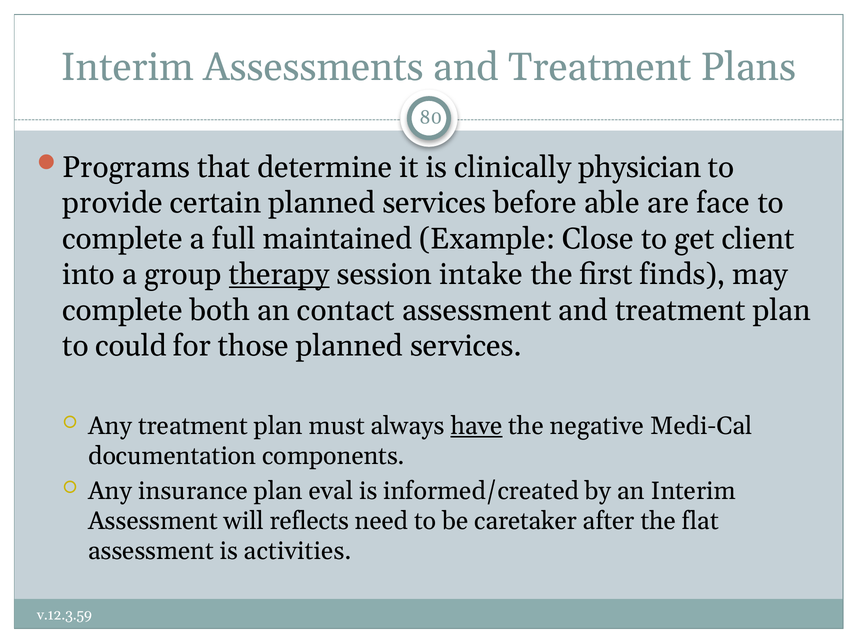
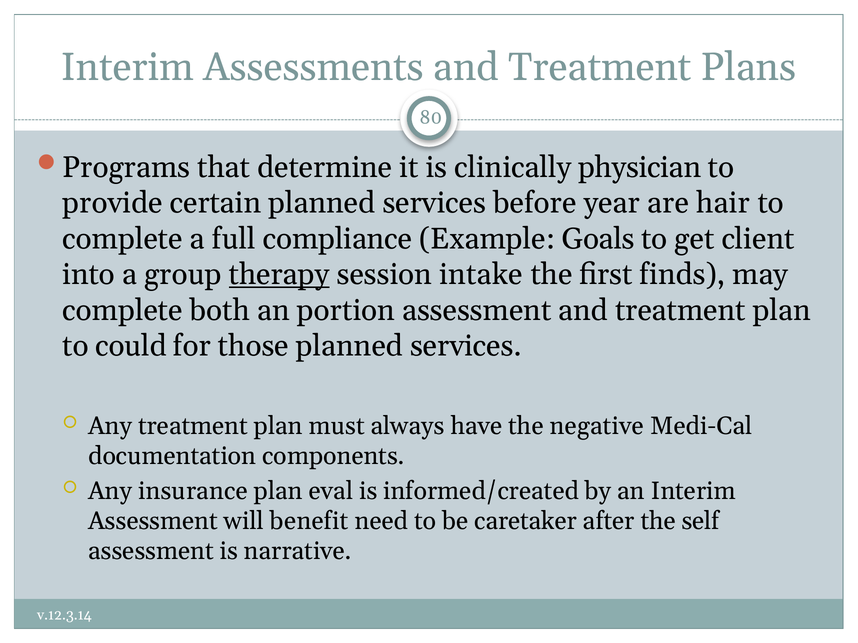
able: able -> year
face: face -> hair
maintained: maintained -> compliance
Close: Close -> Goals
contact: contact -> portion
have underline: present -> none
reflects: reflects -> benefit
flat: flat -> self
activities: activities -> narrative
v.12.3.59: v.12.3.59 -> v.12.3.14
